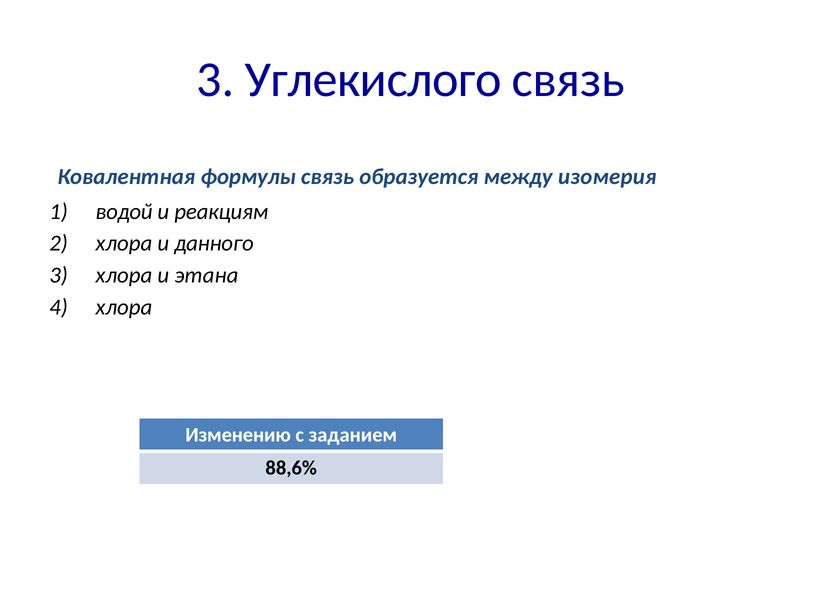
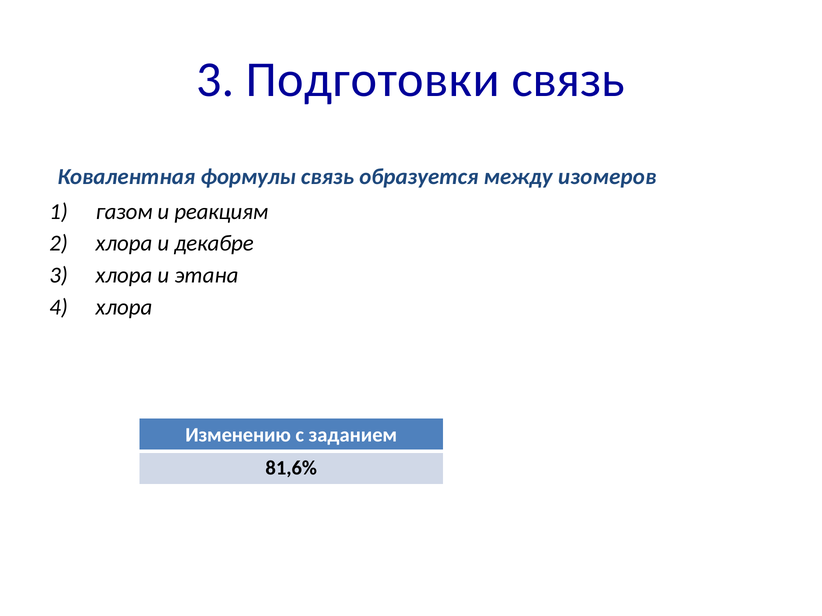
Углекислого: Углекислого -> Подготовки
изомерия: изомерия -> изомеров
водой: водой -> газом
данного: данного -> декабре
88,6%: 88,6% -> 81,6%
